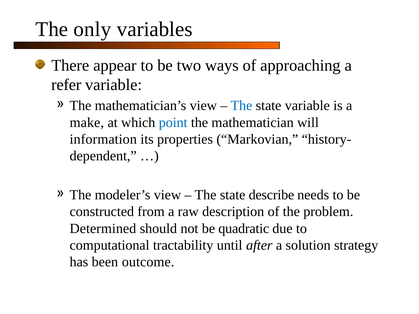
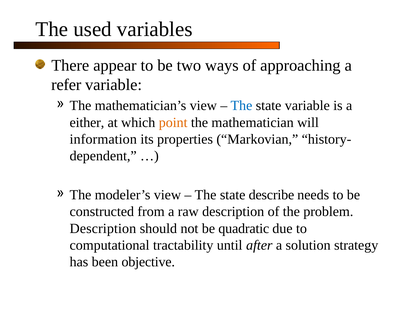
only: only -> used
make: make -> either
point colour: blue -> orange
Determined at (103, 229): Determined -> Description
outcome: outcome -> objective
